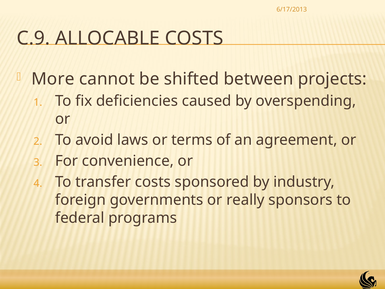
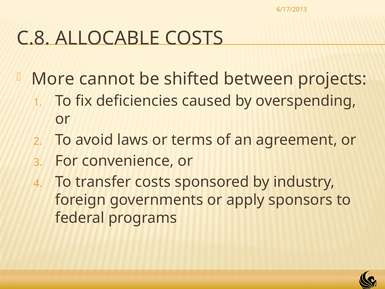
C.9: C.9 -> C.8
really: really -> apply
